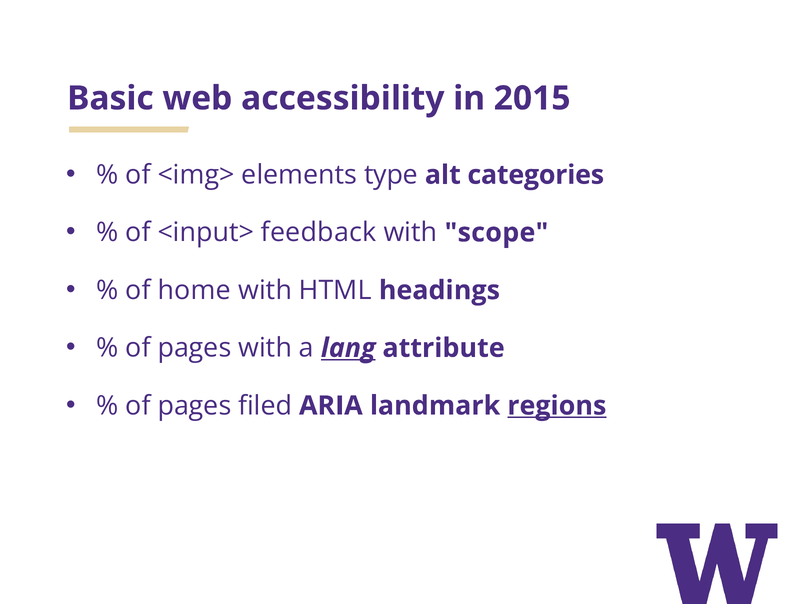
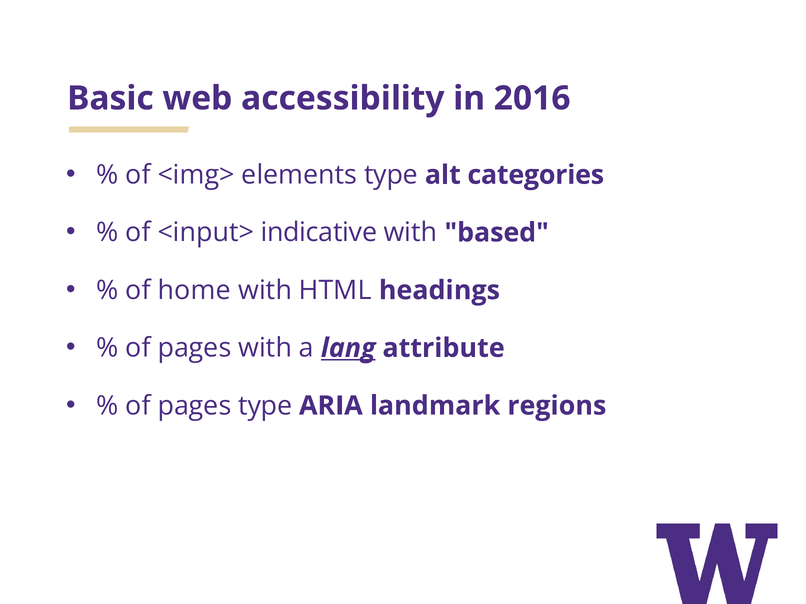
2015: 2015 -> 2016
feedback: feedback -> indicative
scope: scope -> based
pages filed: filed -> type
regions underline: present -> none
